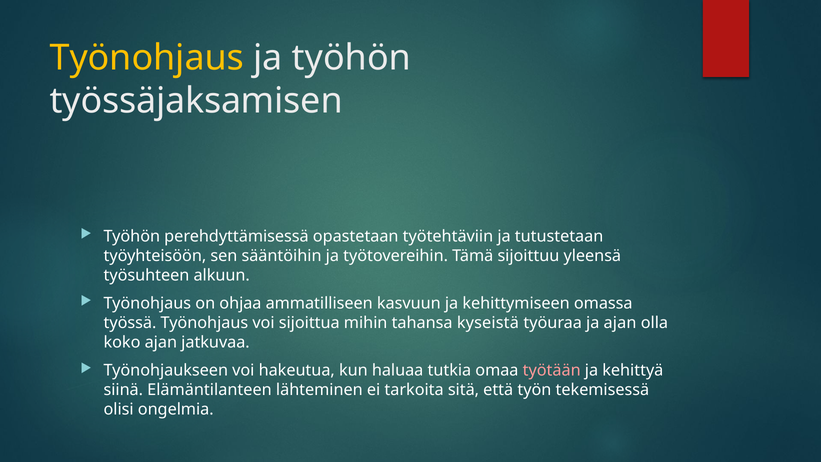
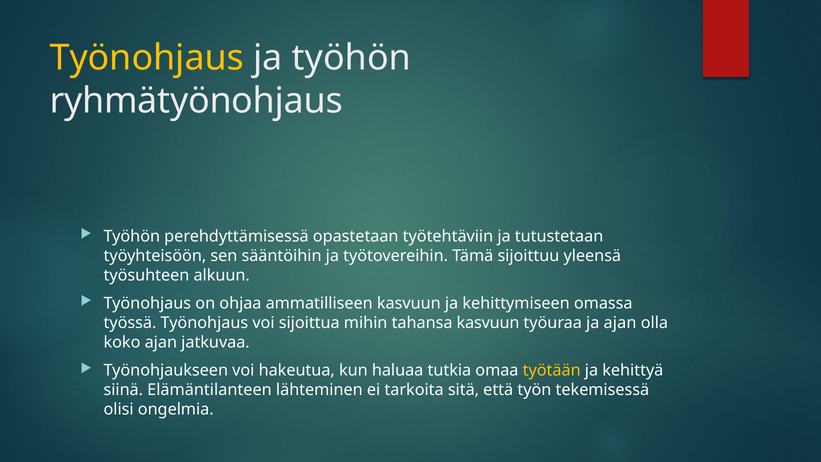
työssäjaksamisen: työssäjaksamisen -> ryhmätyönohjaus
tahansa kyseistä: kyseistä -> kasvuun
työtään colour: pink -> yellow
